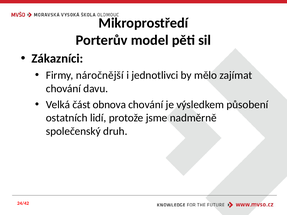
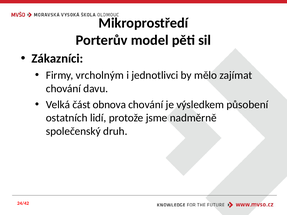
náročnější: náročnější -> vrcholným
